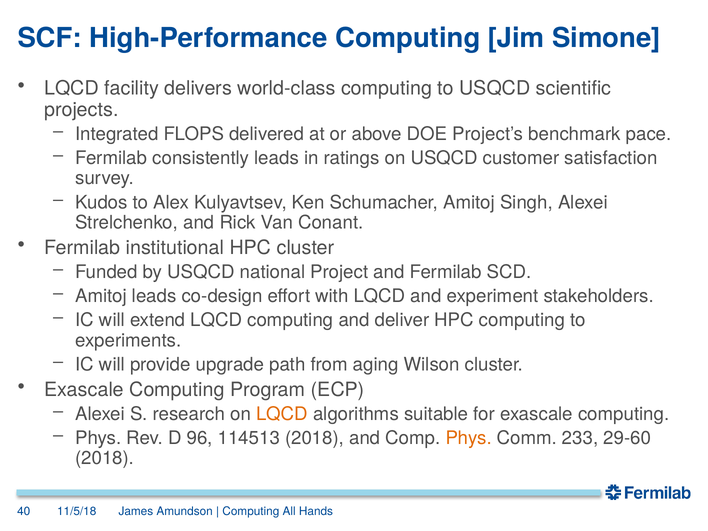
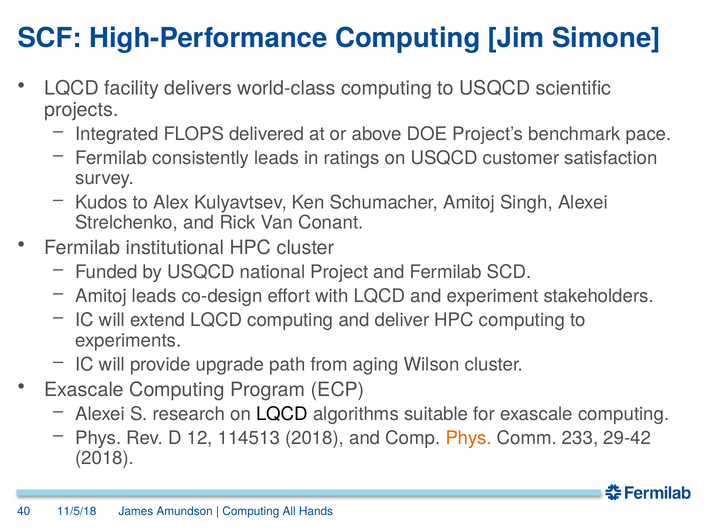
LQCD at (282, 414) colour: orange -> black
96: 96 -> 12
29-60: 29-60 -> 29-42
